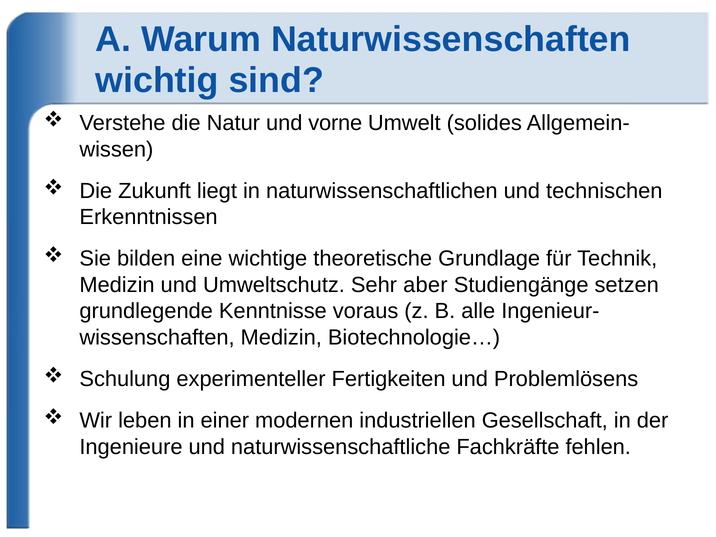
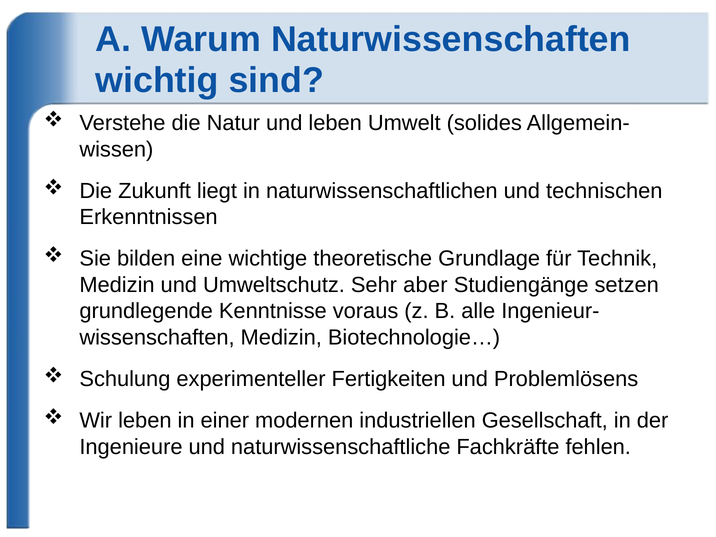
und vorne: vorne -> leben
